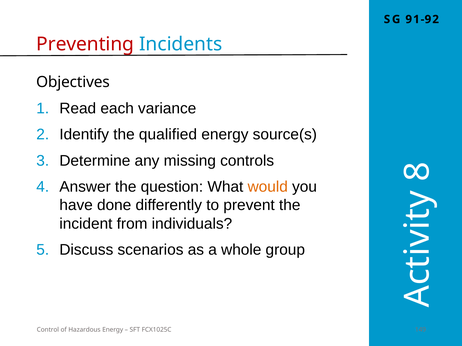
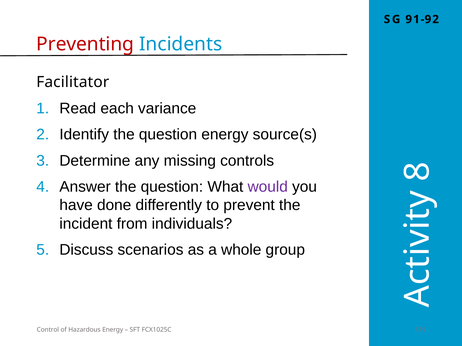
Objectives: Objectives -> Facilitator
Identify the qualified: qualified -> question
would colour: orange -> purple
